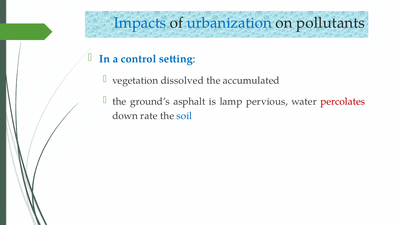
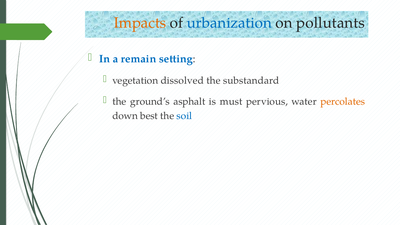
Impacts colour: blue -> orange
control: control -> remain
accumulated: accumulated -> substandard
lamp: lamp -> must
percolates colour: red -> orange
rate: rate -> best
